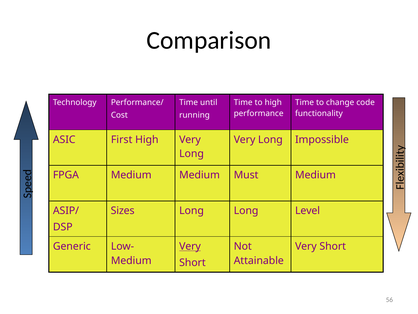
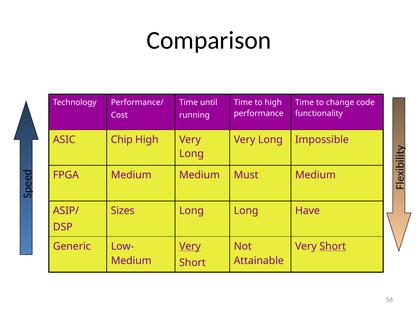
First: First -> Chip
Level: Level -> Have
Short at (333, 246) underline: none -> present
